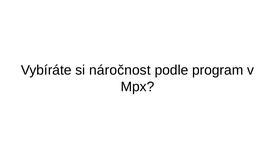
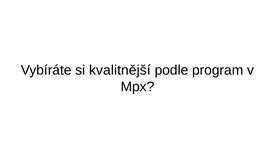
náročnost: náročnost -> kvalitnější
